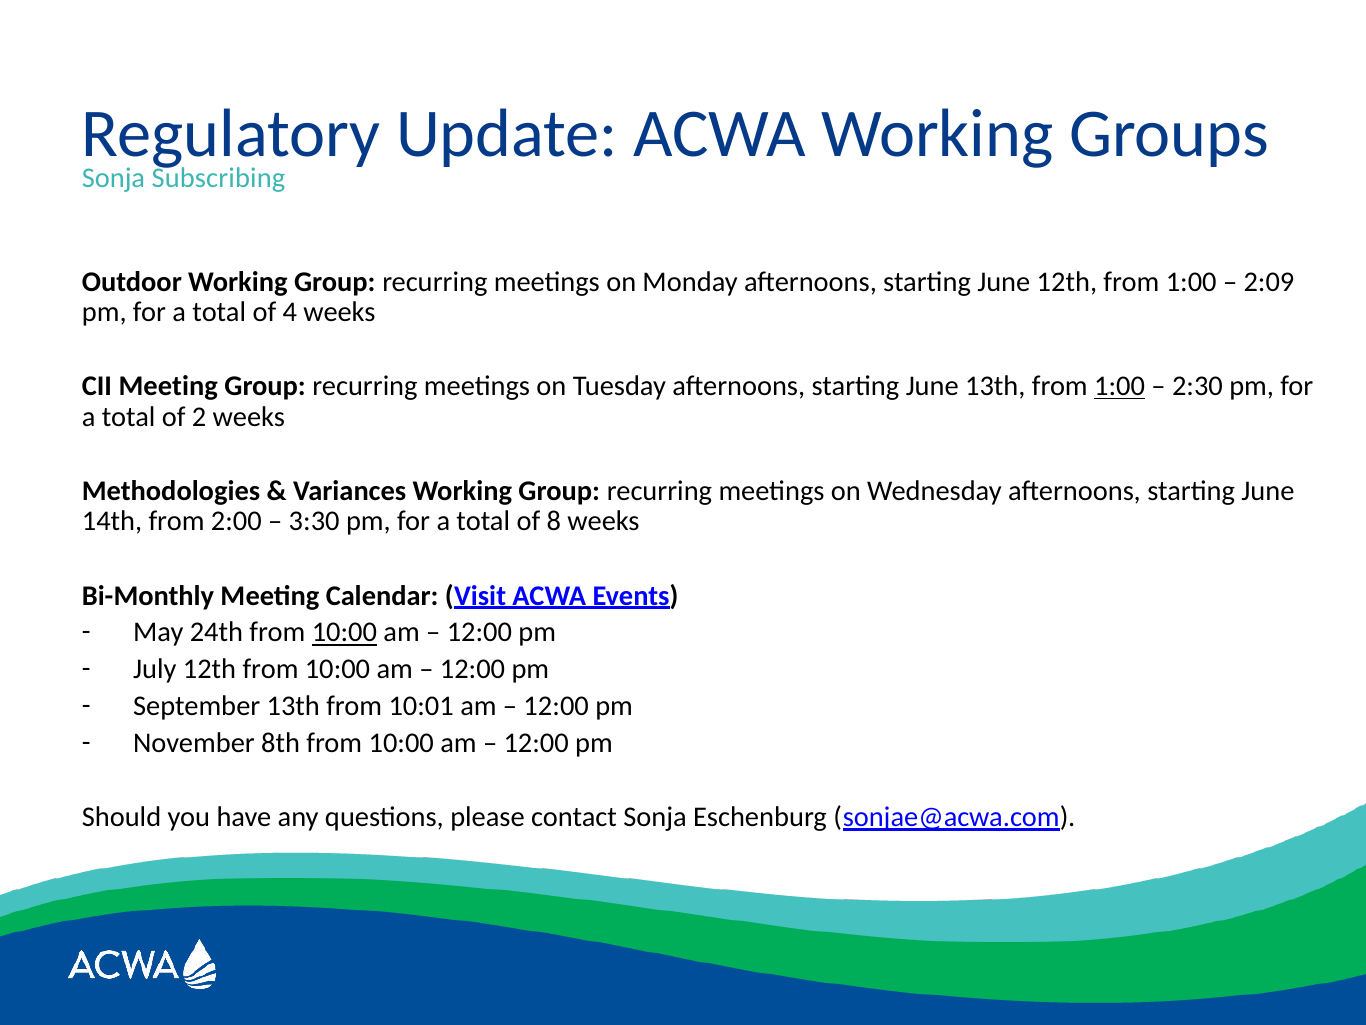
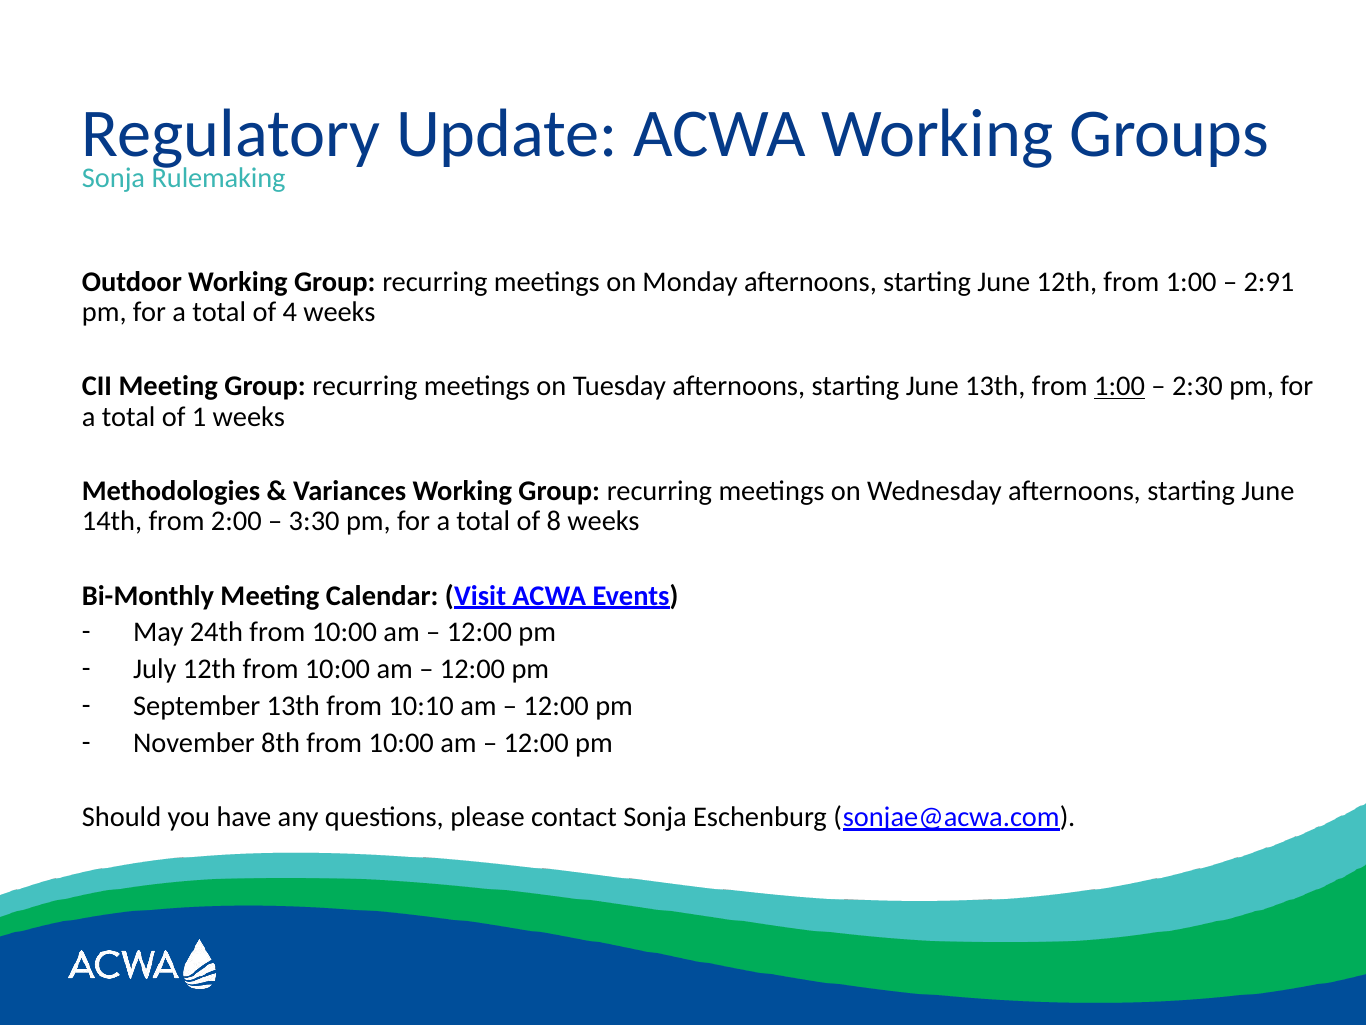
Subscribing: Subscribing -> Rulemaking
2:09: 2:09 -> 2:91
2: 2 -> 1
10:00 at (344, 632) underline: present -> none
10:01: 10:01 -> 10:10
